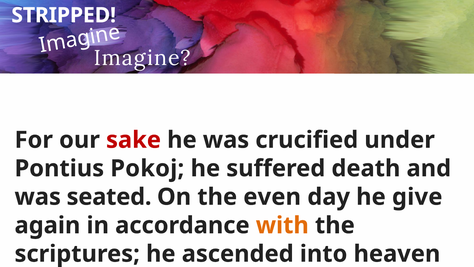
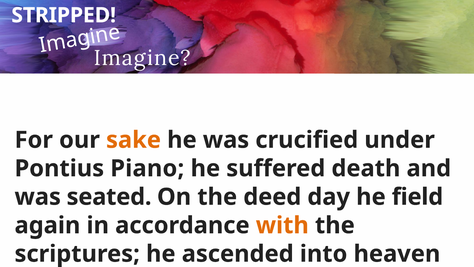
sake colour: red -> orange
Pokoj: Pokoj -> Piano
even: even -> deed
give: give -> field
